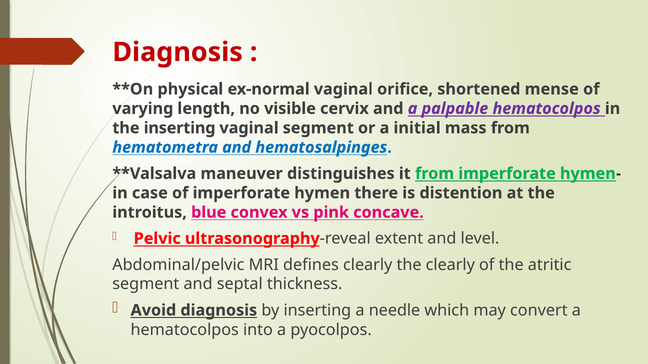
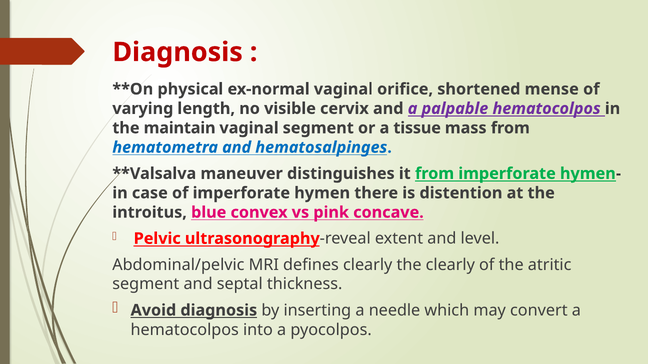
the inserting: inserting -> maintain
initial: initial -> tissue
